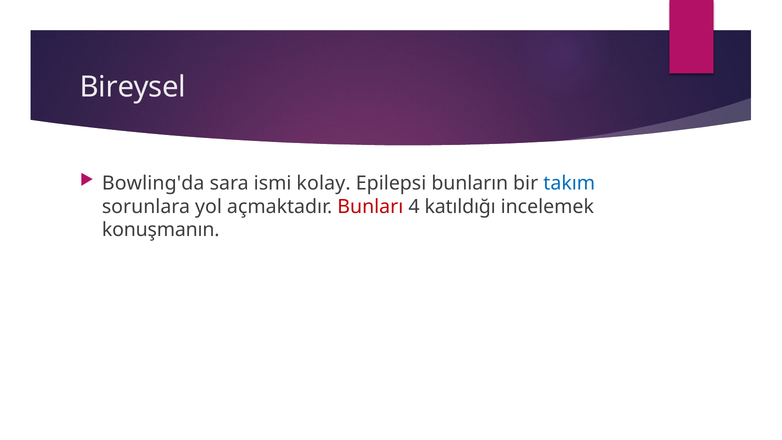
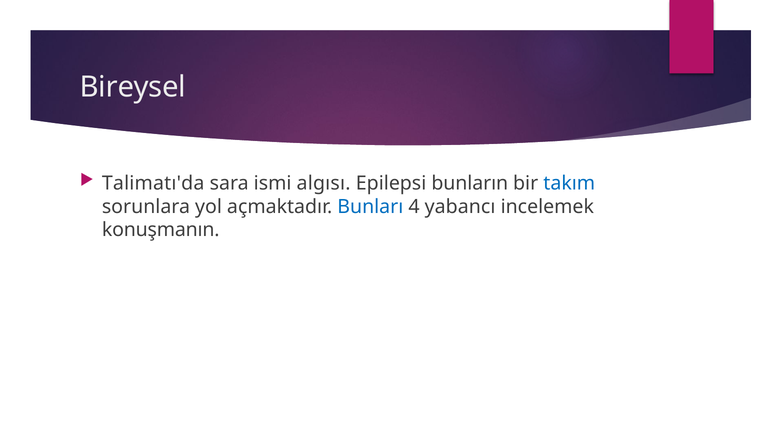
Bowling'da: Bowling'da -> Talimatı'da
kolay: kolay -> algısı
Bunları colour: red -> blue
katıldığı: katıldığı -> yabancı
